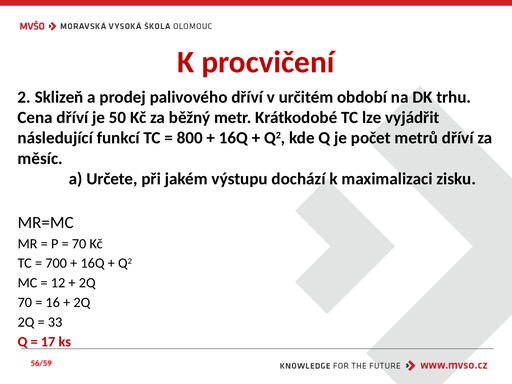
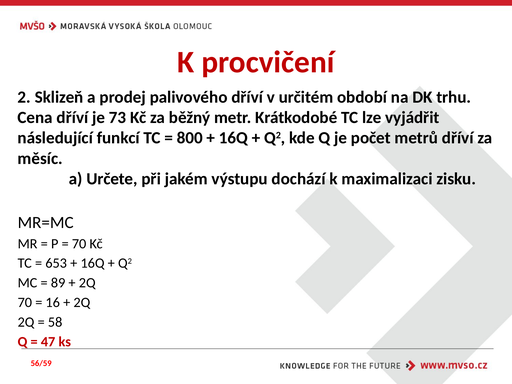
50: 50 -> 73
700: 700 -> 653
12: 12 -> 89
33: 33 -> 58
17: 17 -> 47
